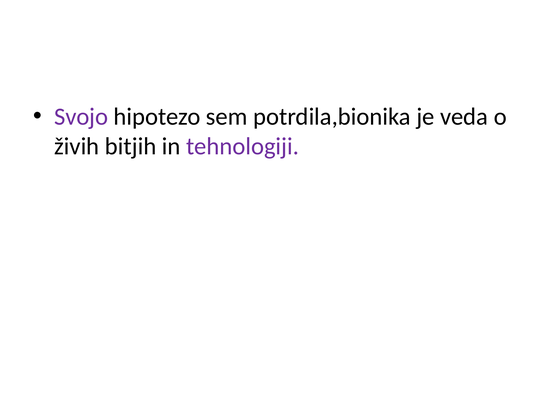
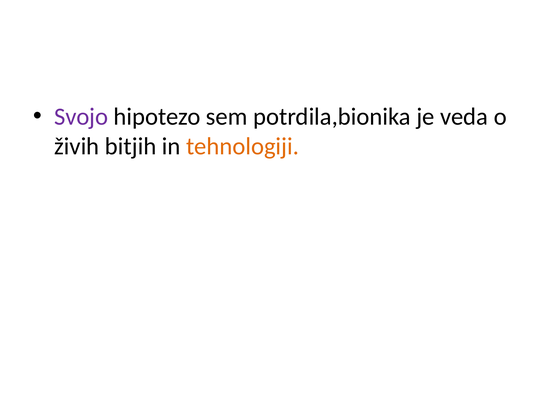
tehnologiji colour: purple -> orange
